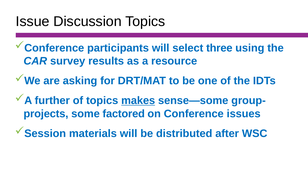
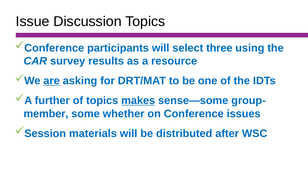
are underline: none -> present
projects: projects -> member
factored: factored -> whether
